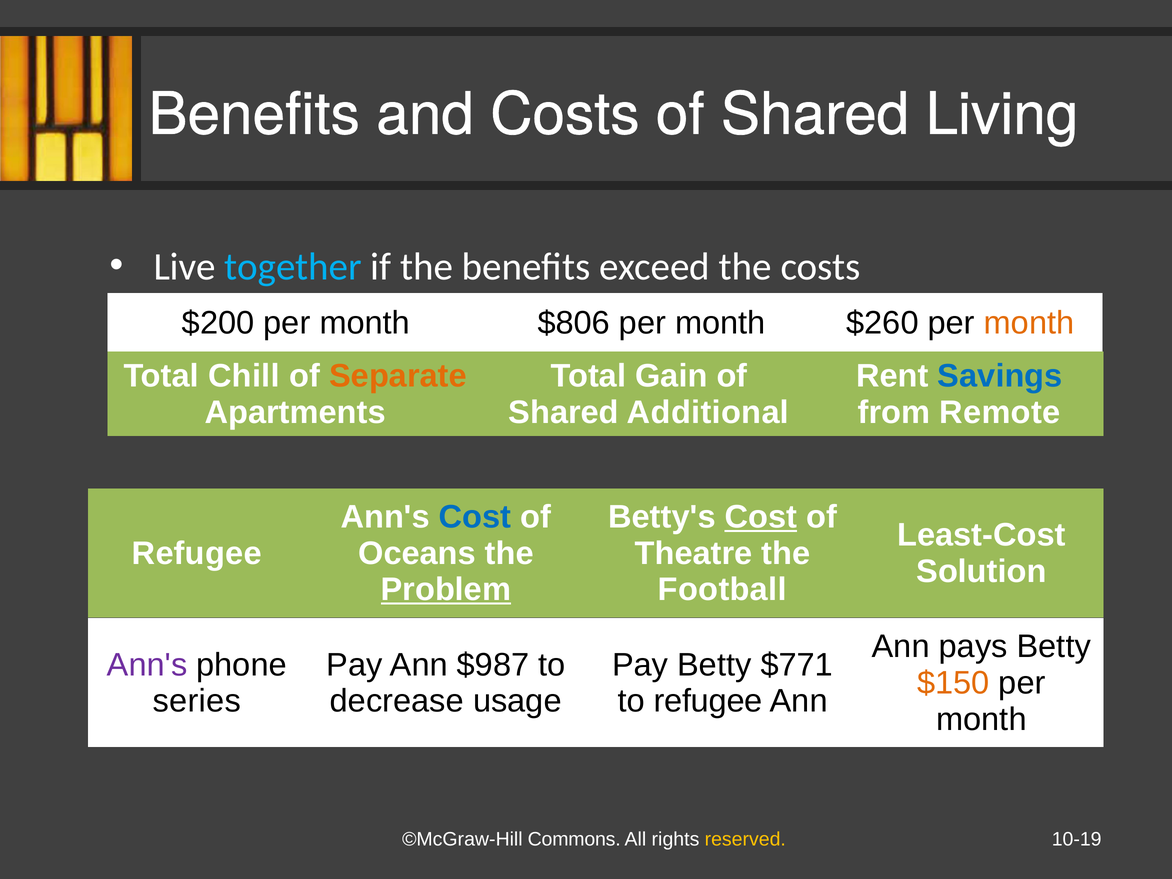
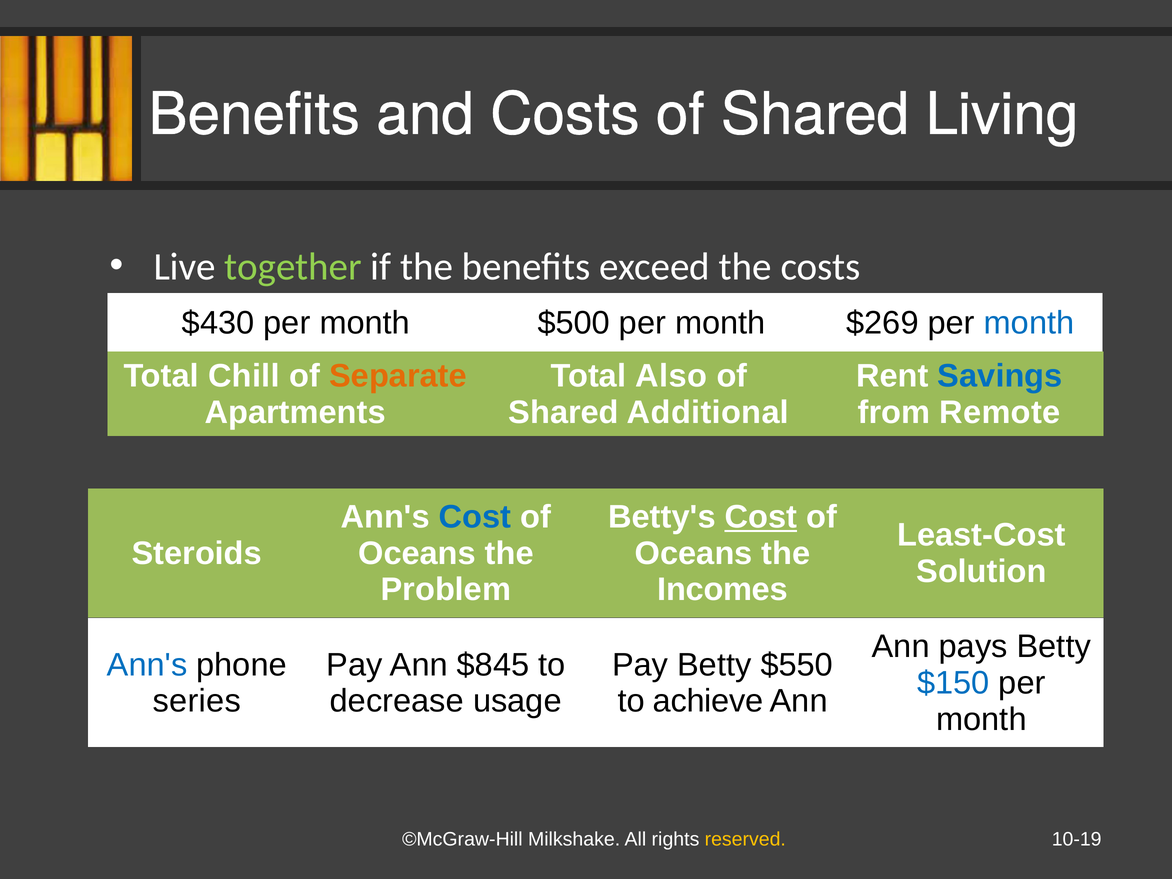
together colour: light blue -> light green
$200: $200 -> $430
$806: $806 -> $500
$260: $260 -> $269
month at (1029, 323) colour: orange -> blue
Gain: Gain -> Also
Refugee at (197, 553): Refugee -> Steroids
Theatre at (694, 553): Theatre -> Oceans
Problem underline: present -> none
Football: Football -> Incomes
Ann's at (147, 665) colour: purple -> blue
$987: $987 -> $845
$771: $771 -> $550
$150 colour: orange -> blue
to refugee: refugee -> achieve
Commons: Commons -> Milkshake
